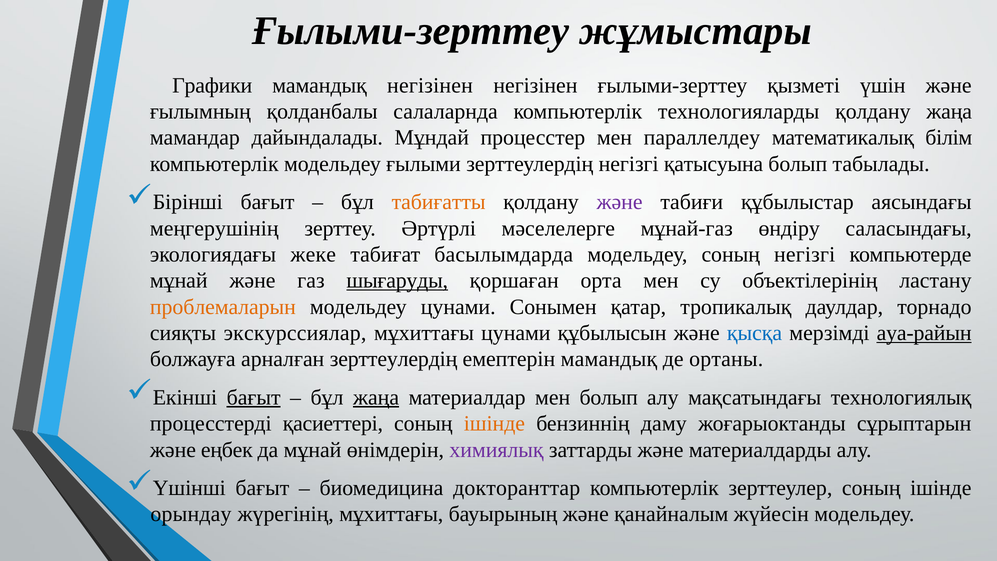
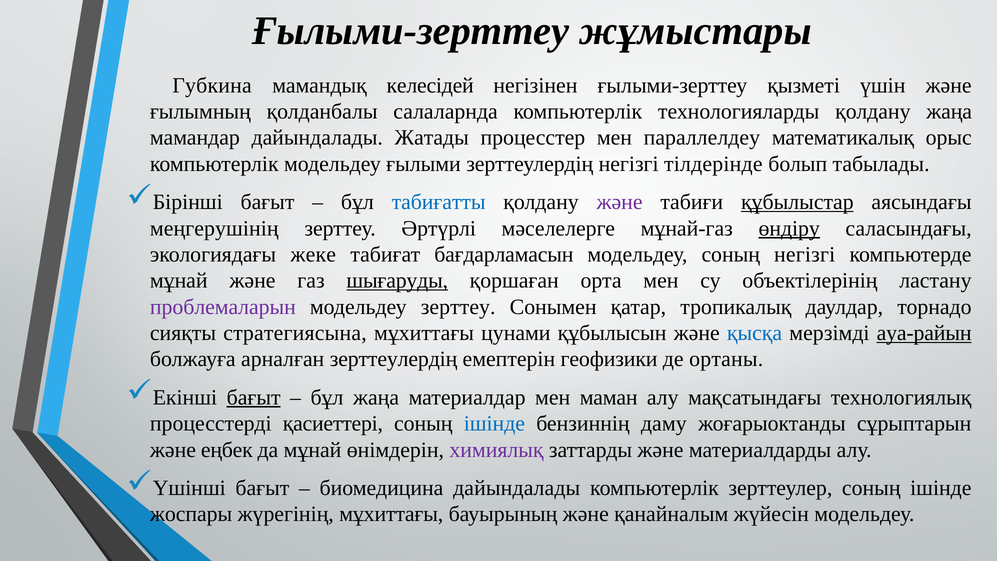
Графики: Графики -> Губкина
мамандық негізінен: негізінен -> келесідей
Мұндай: Мұндай -> Жатады
білім: білім -> орыс
қатысуына: қатысуына -> тілдерінде
табиғатты colour: orange -> blue
құбылыстар underline: none -> present
өндіру underline: none -> present
басылымдарда: басылымдарда -> бағдарламасын
проблемаларын colour: orange -> purple
модельдеу цунами: цунами -> зерттеу
экскурссиялар: экскурссиялар -> стратегиясына
емептерін мамандық: мамандық -> геофизики
жаңа at (376, 397) underline: present -> none
мен болып: болып -> маман
ішінде at (494, 423) colour: orange -> blue
биомедицина докторанттар: докторанттар -> дайындалады
орындау: орындау -> жоспары
